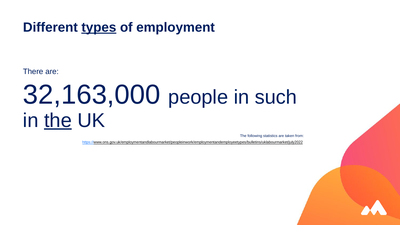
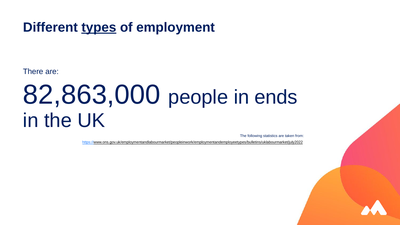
32,163,000: 32,163,000 -> 82,863,000
such: such -> ends
the at (58, 120) underline: present -> none
